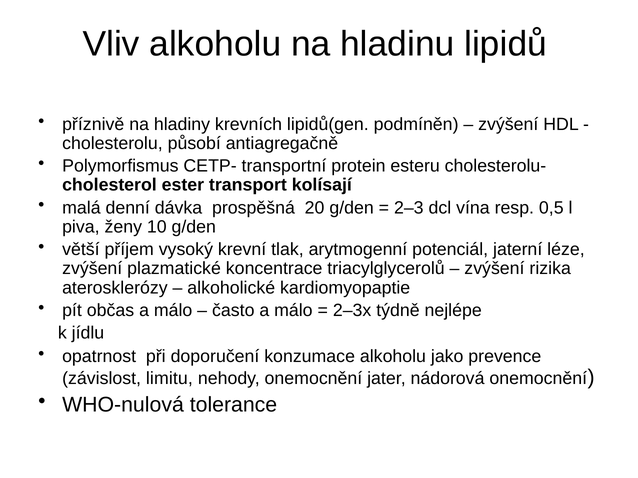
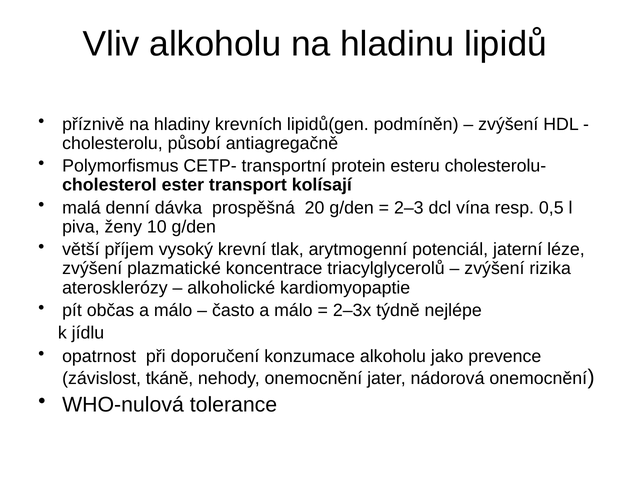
limitu: limitu -> tkáně
